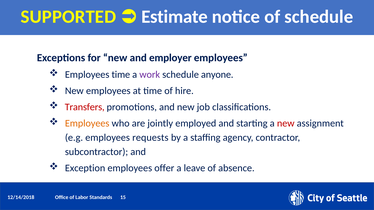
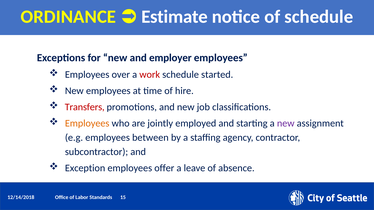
SUPPORTED: SUPPORTED -> ORDINANCE
Employees time: time -> over
work colour: purple -> red
anyone: anyone -> started
new at (286, 124) colour: red -> purple
requests: requests -> between
